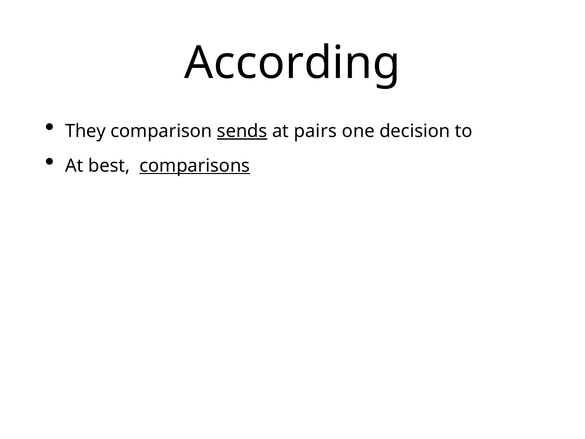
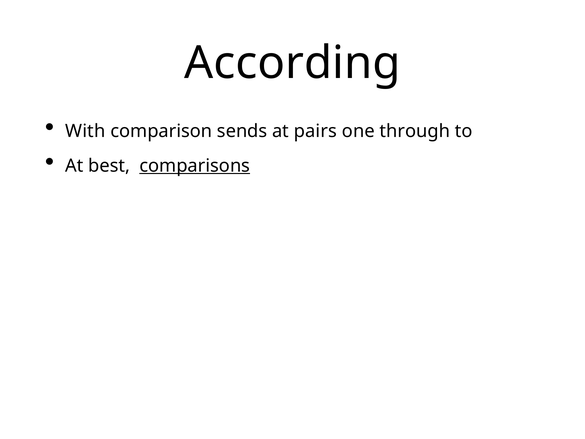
They: They -> With
sends underline: present -> none
decision: decision -> through
